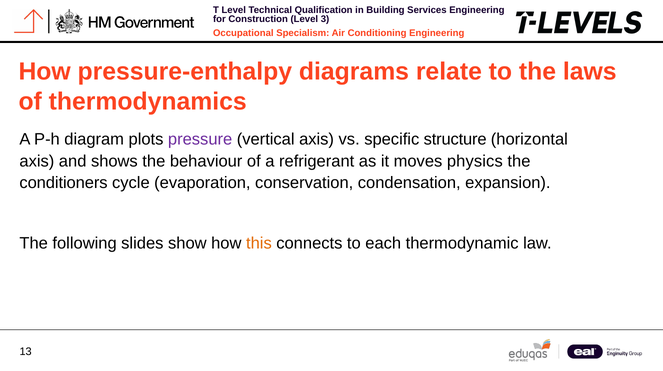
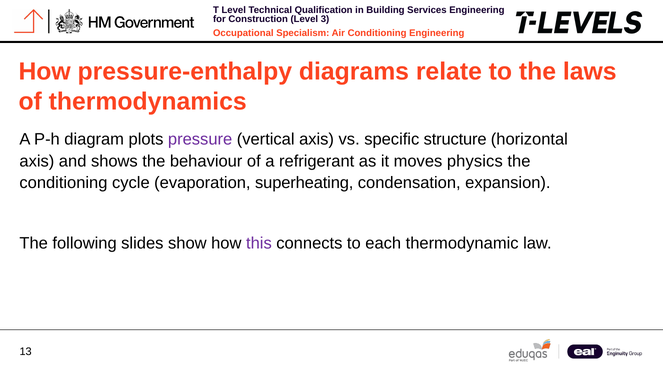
conditioners at (64, 183): conditioners -> conditioning
conservation: conservation -> superheating
this colour: orange -> purple
